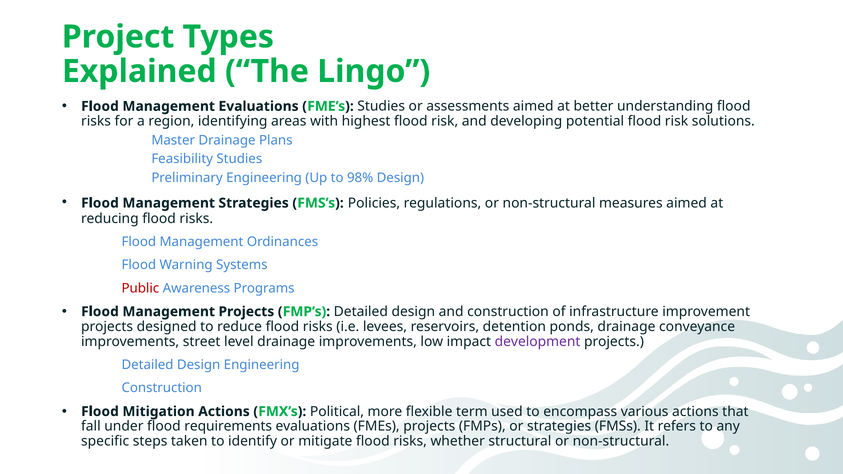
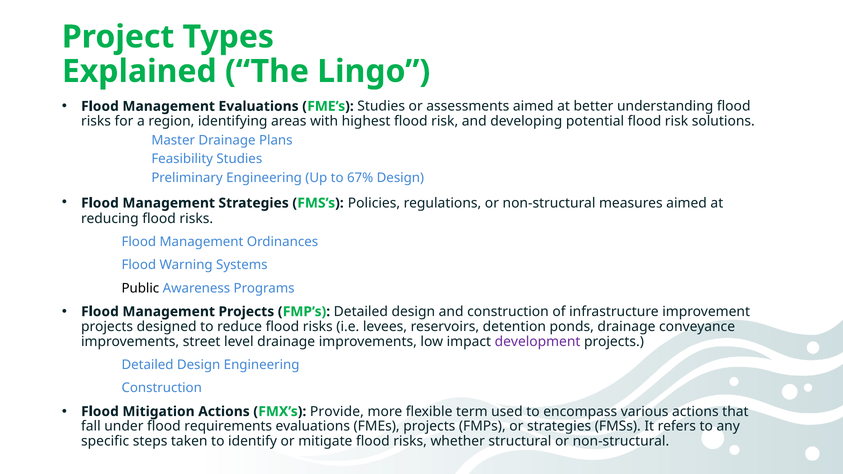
98%: 98% -> 67%
Public colour: red -> black
Political: Political -> Provide
